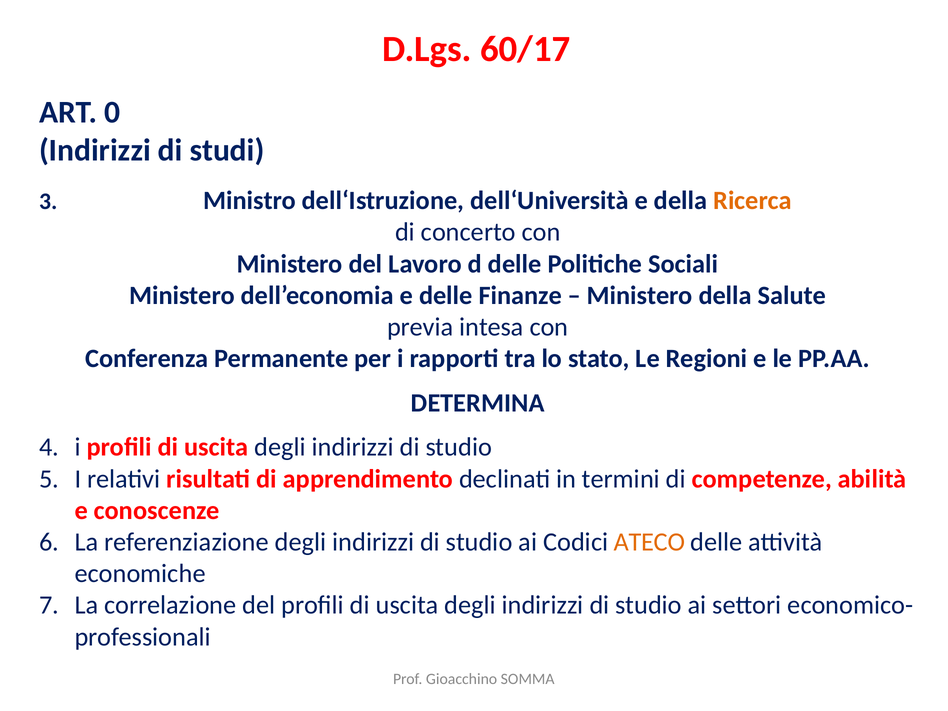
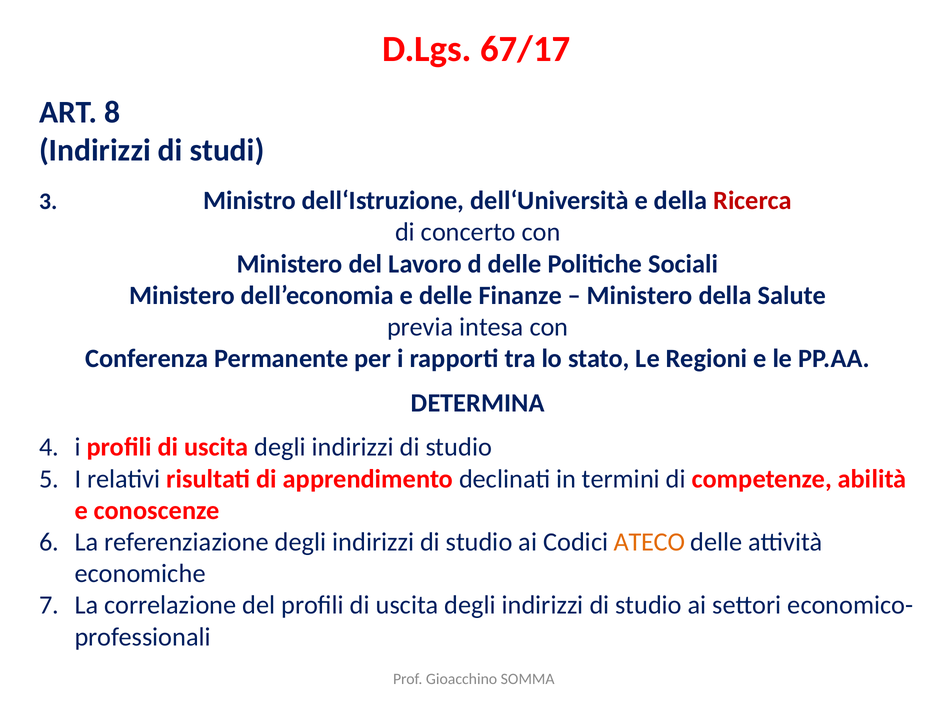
60/17: 60/17 -> 67/17
0: 0 -> 8
Ricerca colour: orange -> red
